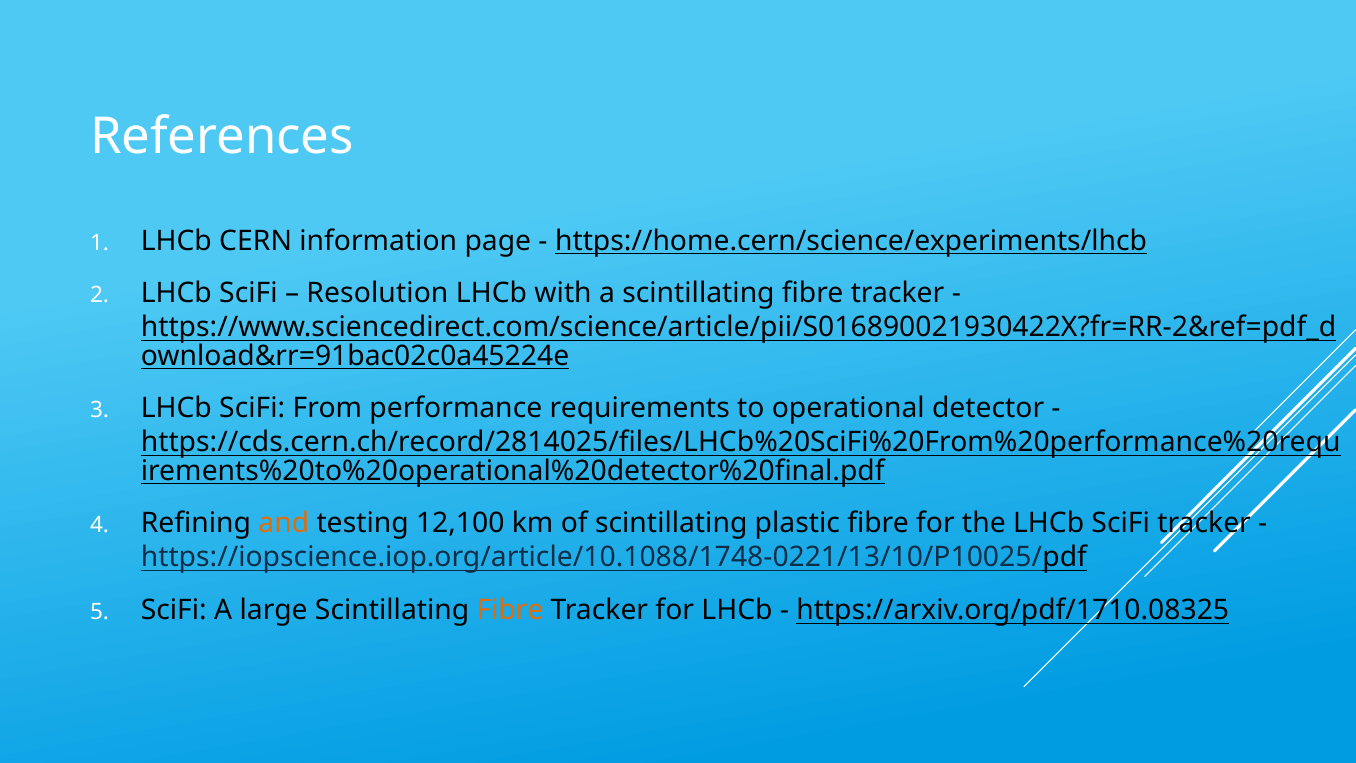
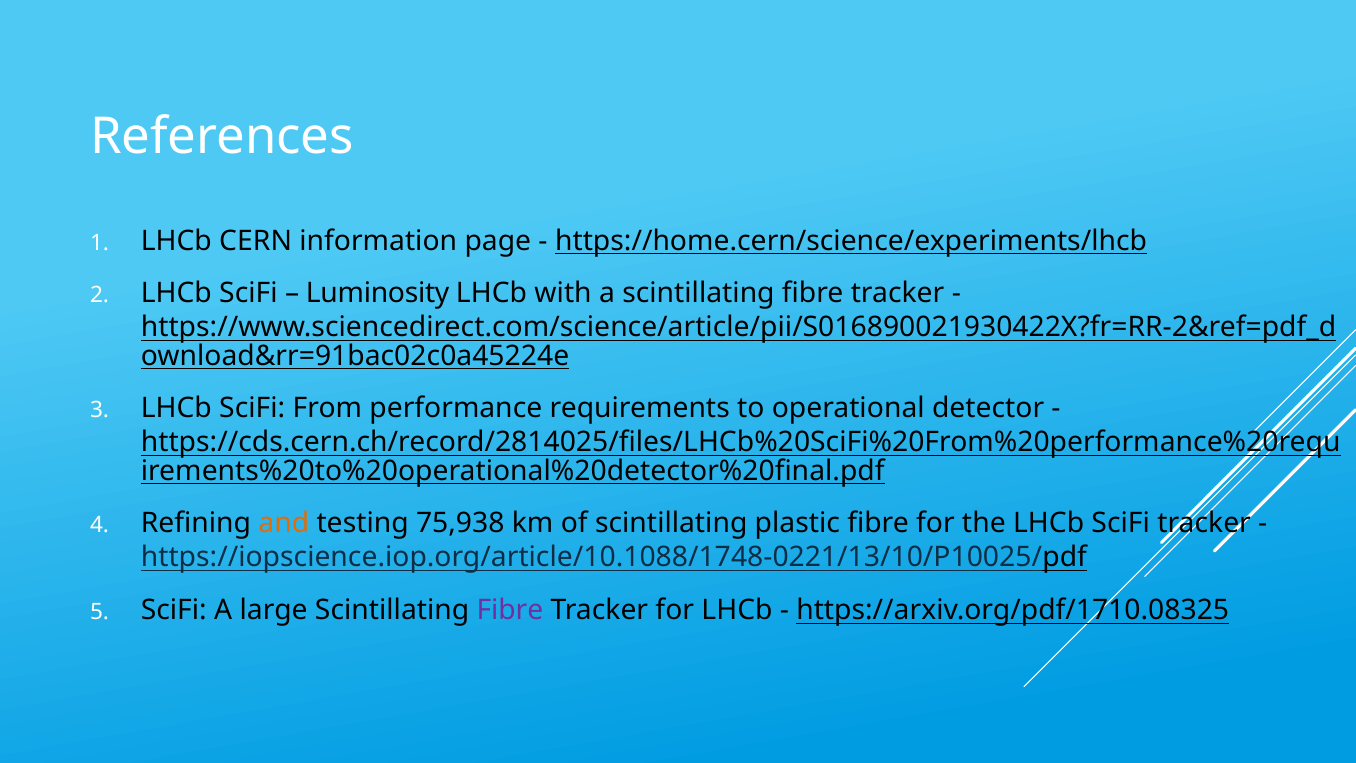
Resolution: Resolution -> Luminosity
12,100: 12,100 -> 75,938
Fibre at (510, 610) colour: orange -> purple
